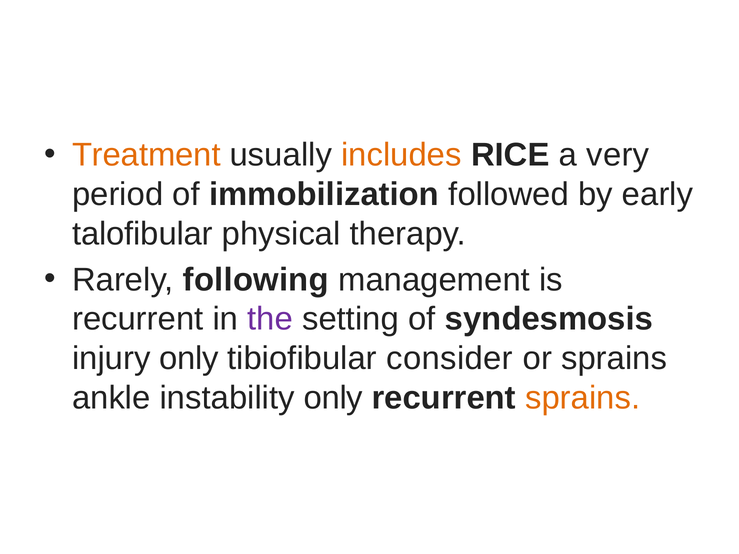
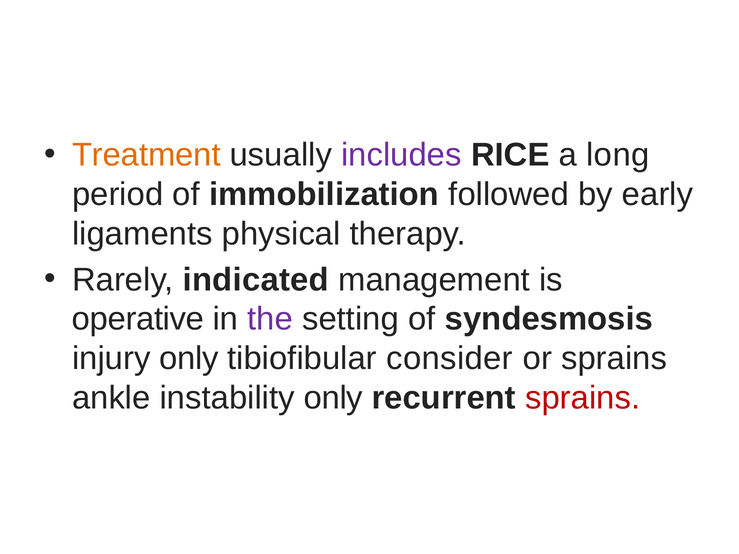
includes colour: orange -> purple
very: very -> long
talofibular: talofibular -> ligaments
following: following -> indicated
recurrent at (138, 319): recurrent -> operative
sprains at (583, 398) colour: orange -> red
